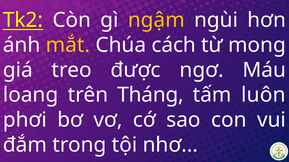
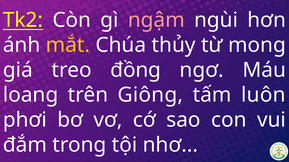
ngậm colour: yellow -> pink
cách: cách -> thủy
được: được -> đồng
Tháng: Tháng -> Giông
